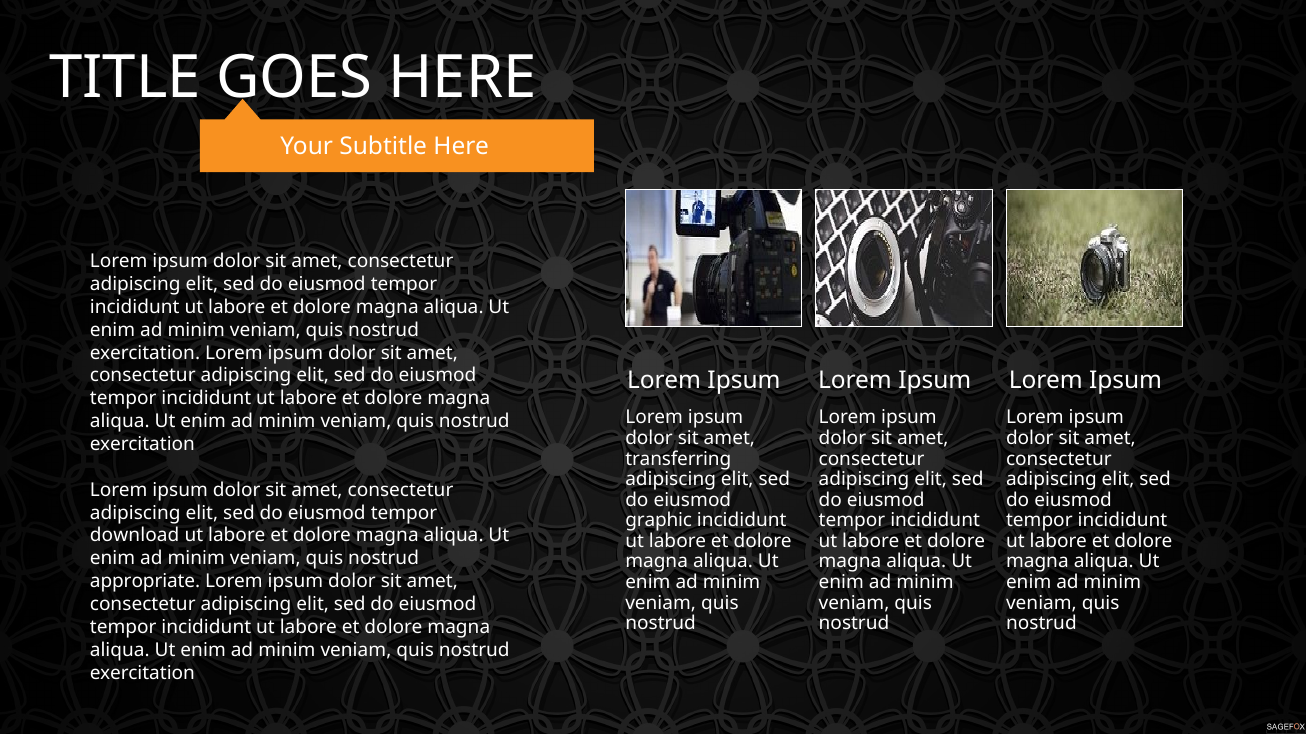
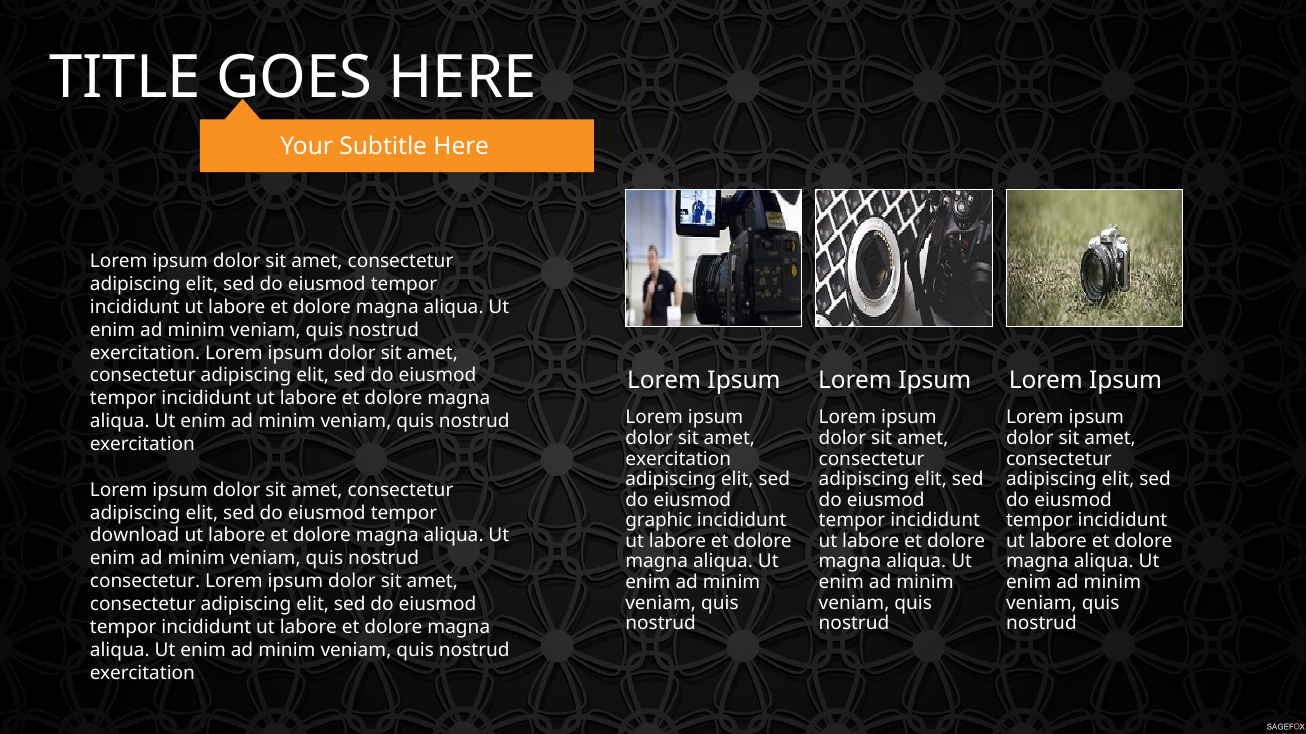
transferring at (678, 459): transferring -> exercitation
appropriate at (145, 582): appropriate -> consectetur
